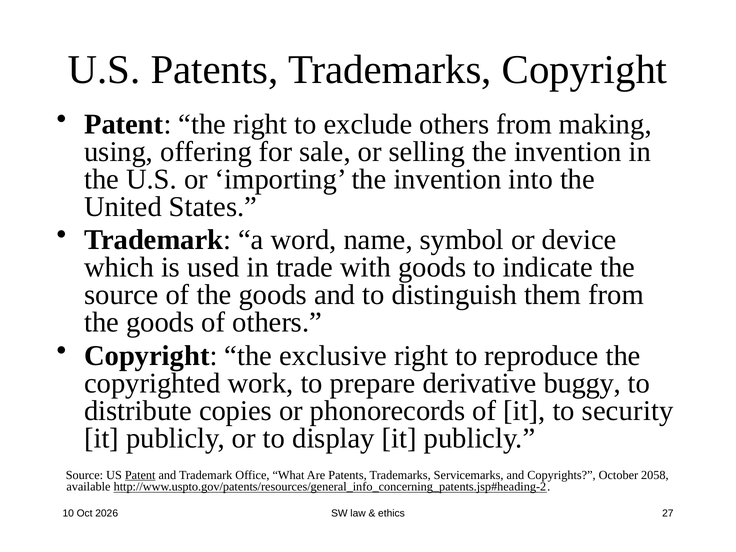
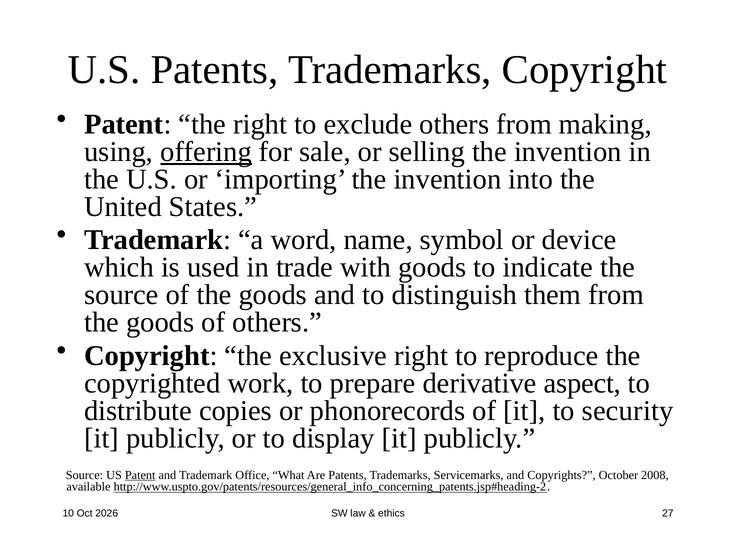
offering underline: none -> present
buggy: buggy -> aspect
2058: 2058 -> 2008
